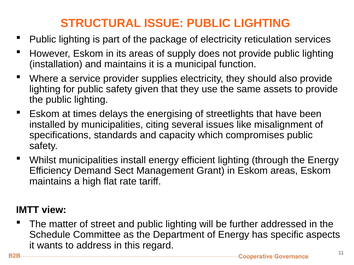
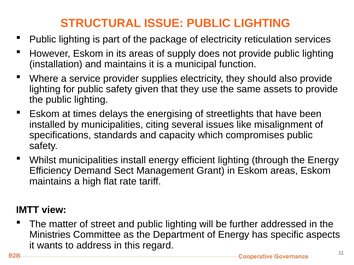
Schedule: Schedule -> Ministries
